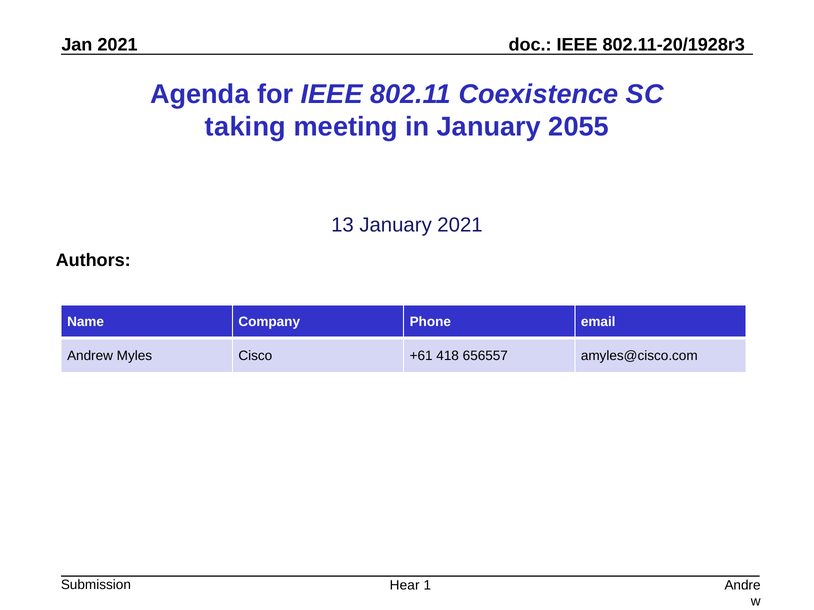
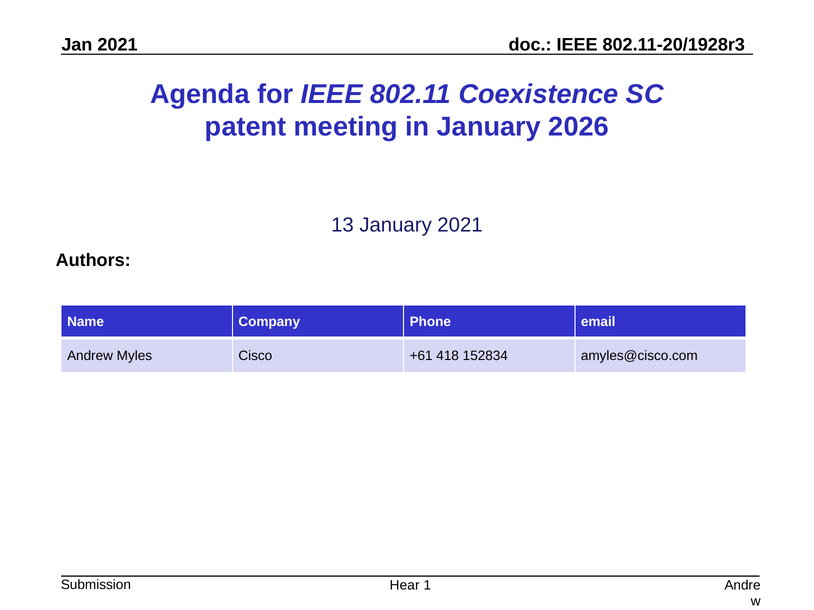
taking: taking -> patent
2055: 2055 -> 2026
656557: 656557 -> 152834
